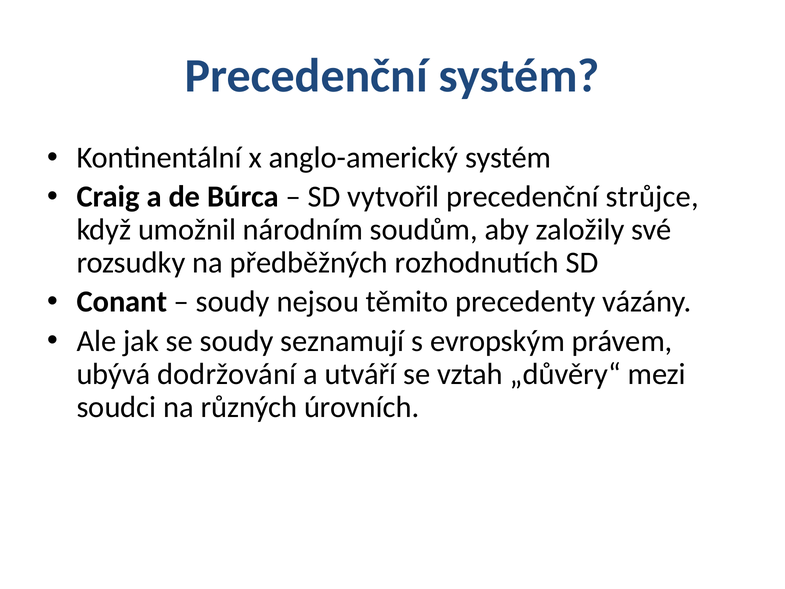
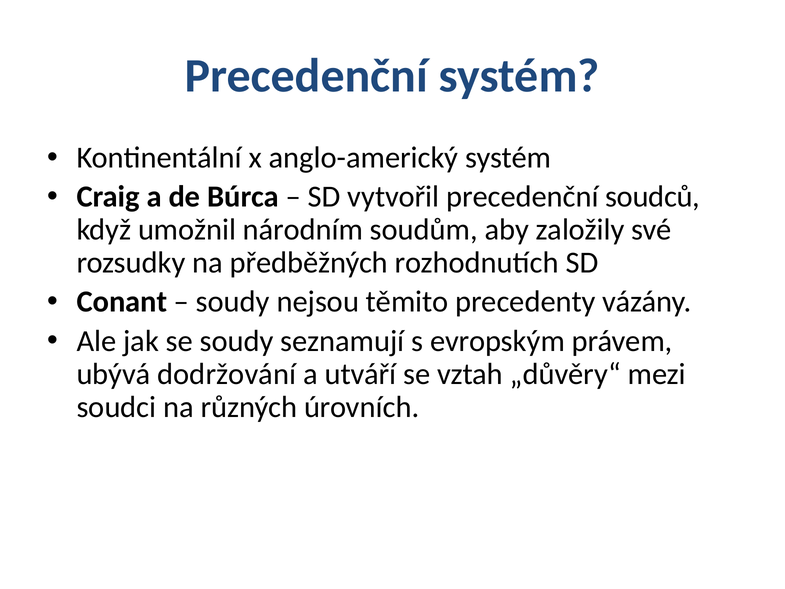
strůjce: strůjce -> soudců
